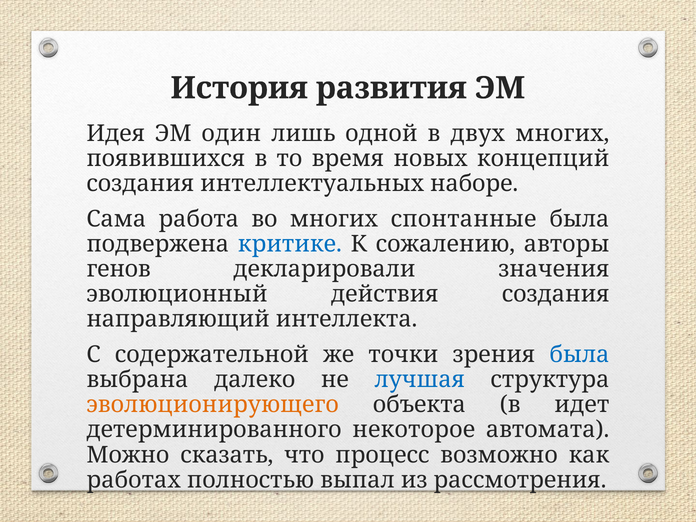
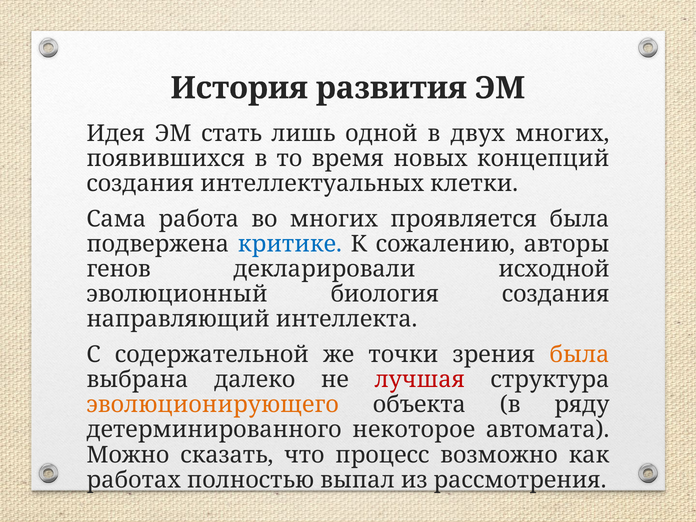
один: один -> стать
наборе: наборе -> клетки
спонтанные: спонтанные -> проявляется
значения: значения -> исходной
действия: действия -> биология
была at (579, 355) colour: blue -> orange
лучшая colour: blue -> red
идет: идет -> ряду
